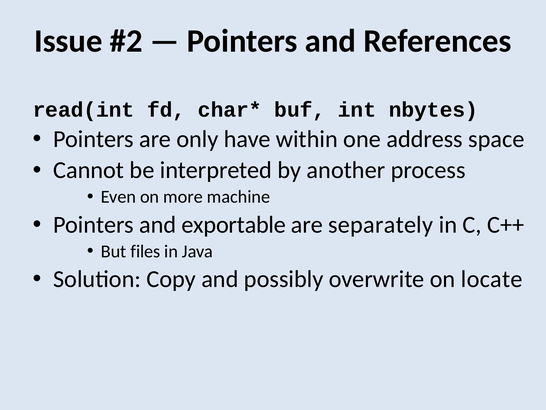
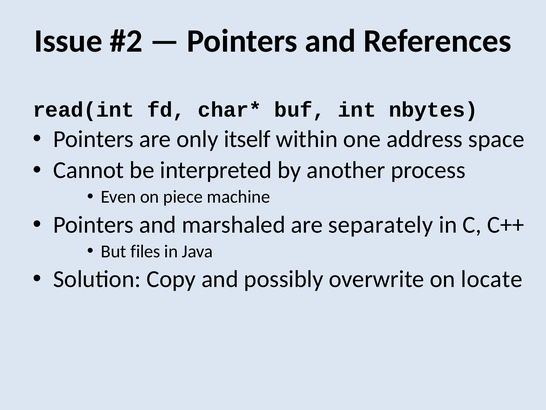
have: have -> itself
more: more -> piece
exportable: exportable -> marshaled
